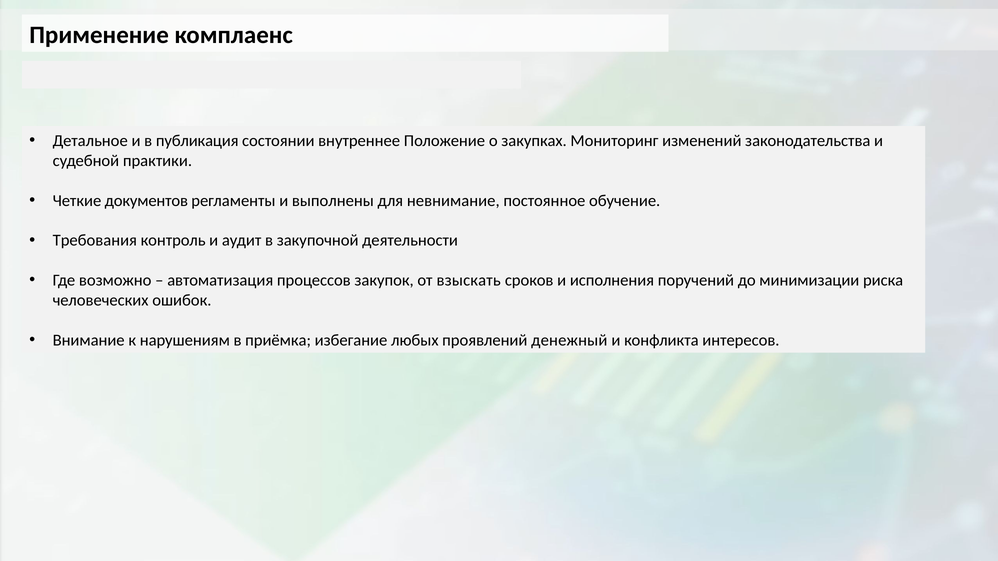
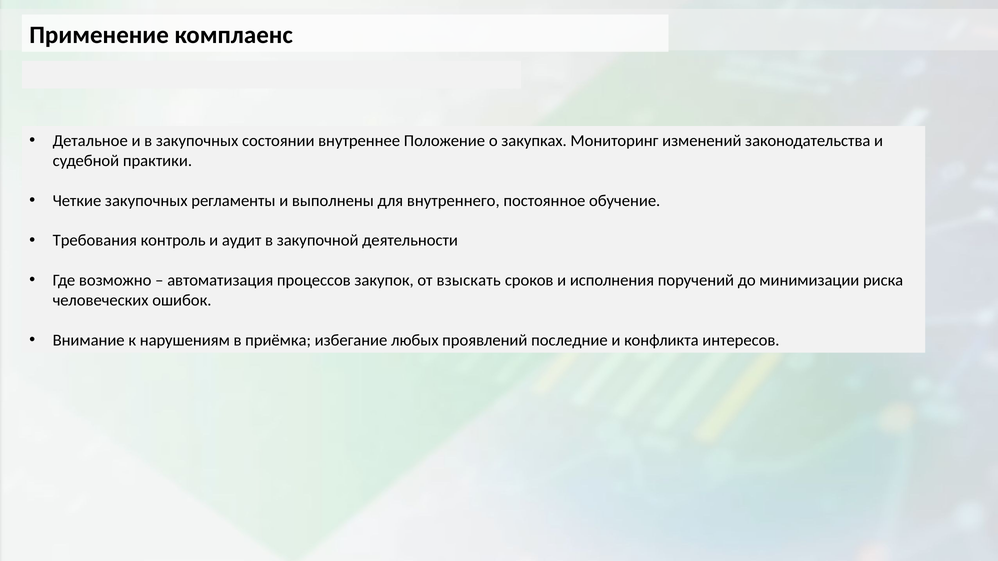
в публикация: публикация -> закупочных
Четкие документов: документов -> закупочных
невнимание: невнимание -> внутреннего
денежный: денежный -> последние
